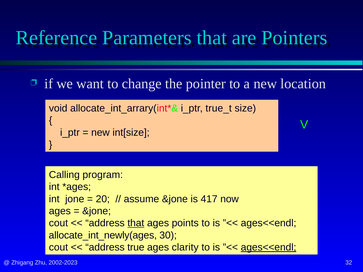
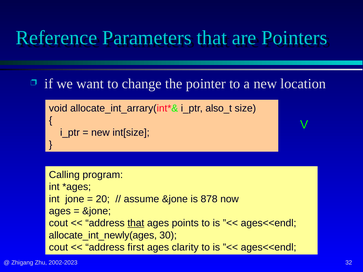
true_t: true_t -> also_t
417: 417 -> 878
true: true -> first
ages<<endl at (269, 248) underline: present -> none
